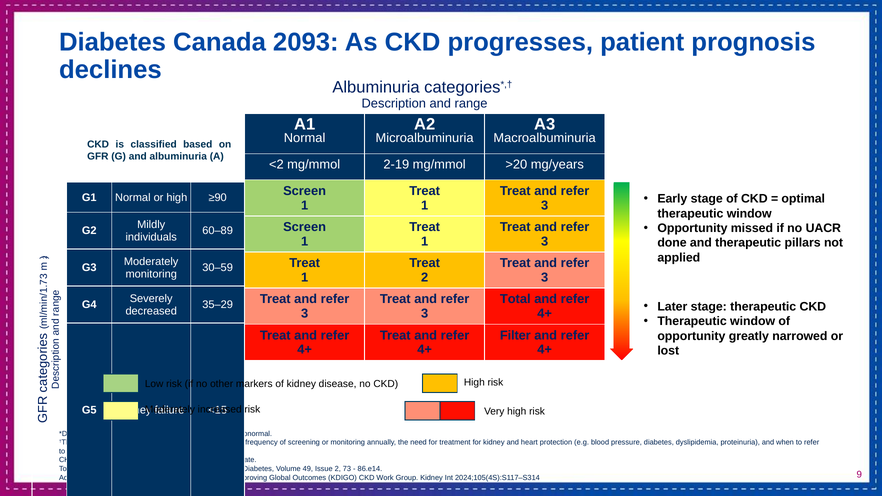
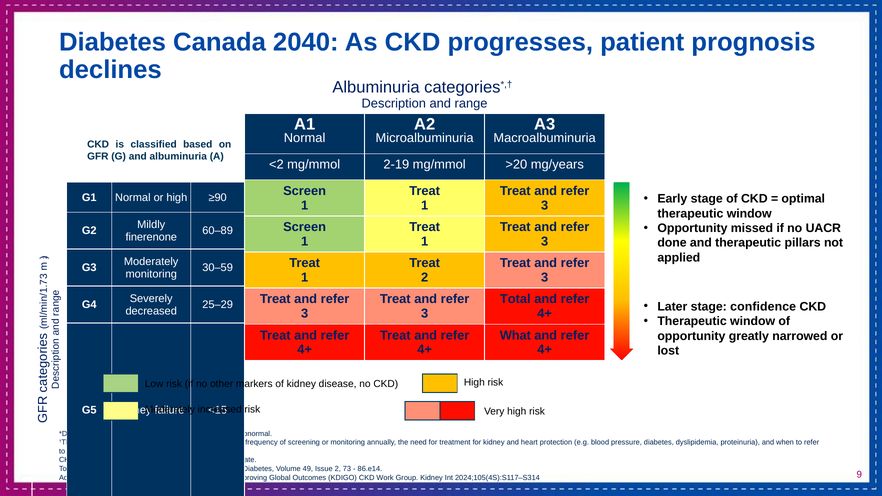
2093: 2093 -> 2040
individuals: individuals -> finerenone
35–29: 35–29 -> 25–29
stage therapeutic: therapeutic -> confidence
Filter: Filter -> What
